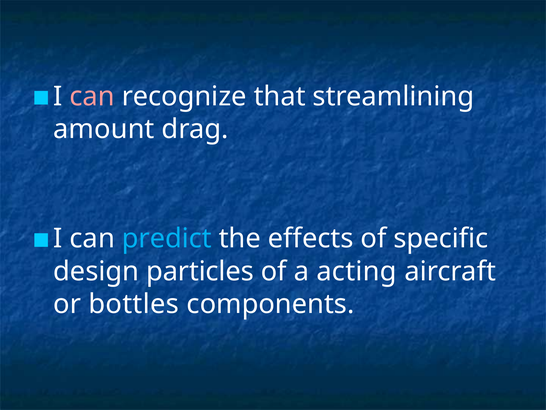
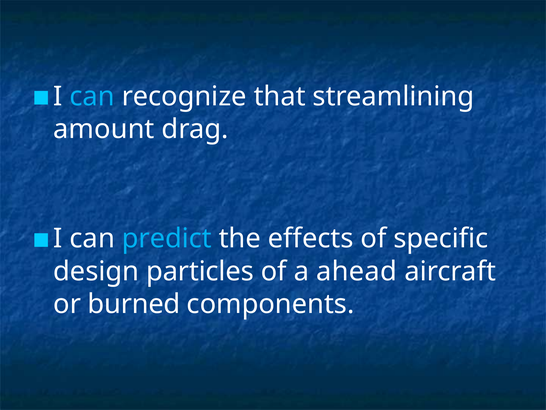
can at (92, 96) colour: pink -> light blue
acting: acting -> ahead
bottles: bottles -> burned
